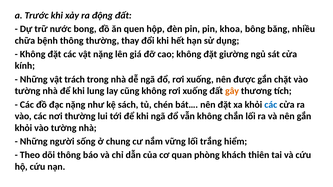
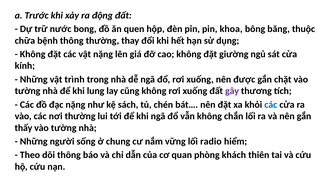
nhiều: nhiều -> thuộc
trách: trách -> trình
gây colour: orange -> purple
khỏi at (23, 128): khỏi -> thấy
trắng: trắng -> radio
